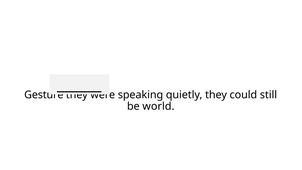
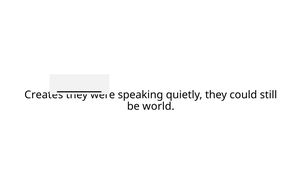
Gesture: Gesture -> Creates
